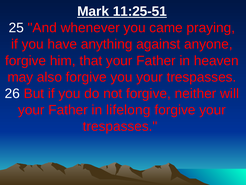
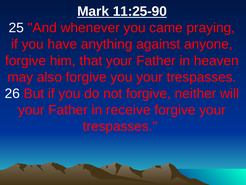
11:25-51: 11:25-51 -> 11:25-90
lifelong: lifelong -> receive
